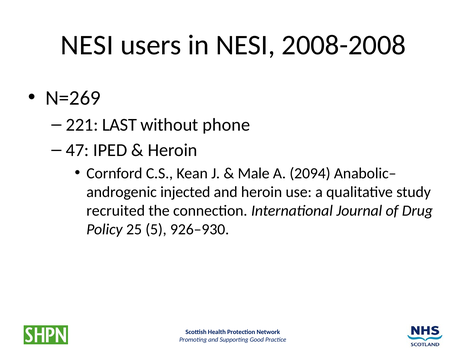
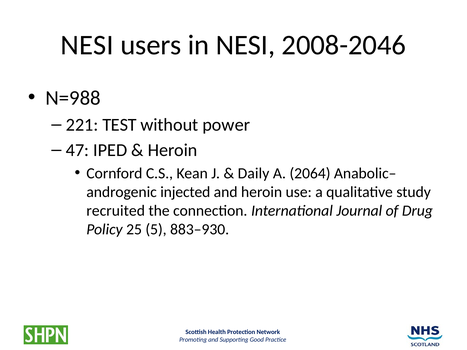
2008-2008: 2008-2008 -> 2008-2046
N=269: N=269 -> N=988
LAST: LAST -> TEST
phone: phone -> power
Male: Male -> Daily
2094: 2094 -> 2064
926–930: 926–930 -> 883–930
